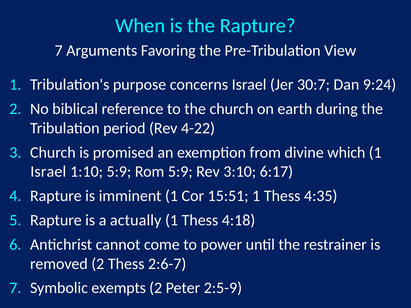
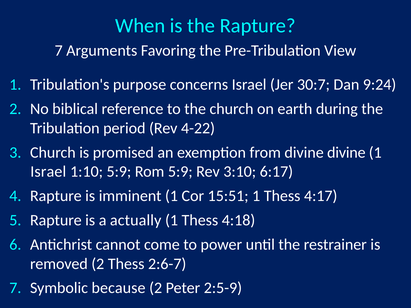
divine which: which -> divine
4:35: 4:35 -> 4:17
exempts: exempts -> because
